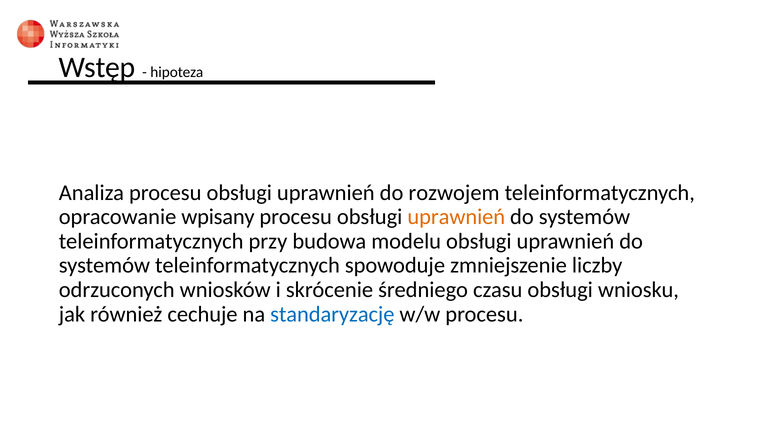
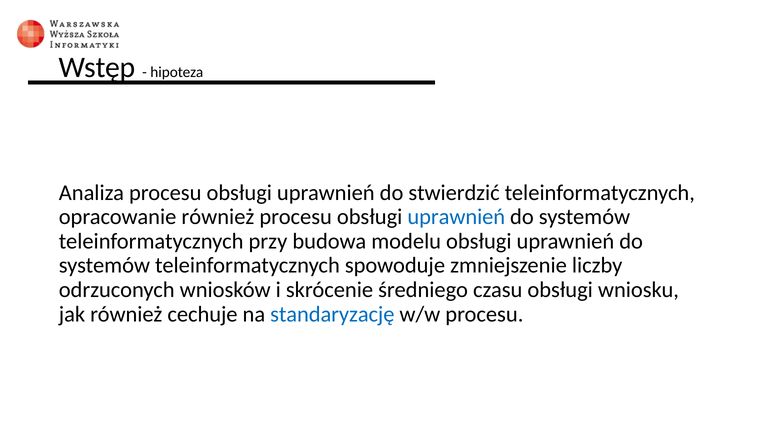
rozwojem: rozwojem -> stwierdzić
opracowanie wpisany: wpisany -> również
uprawnień at (456, 217) colour: orange -> blue
